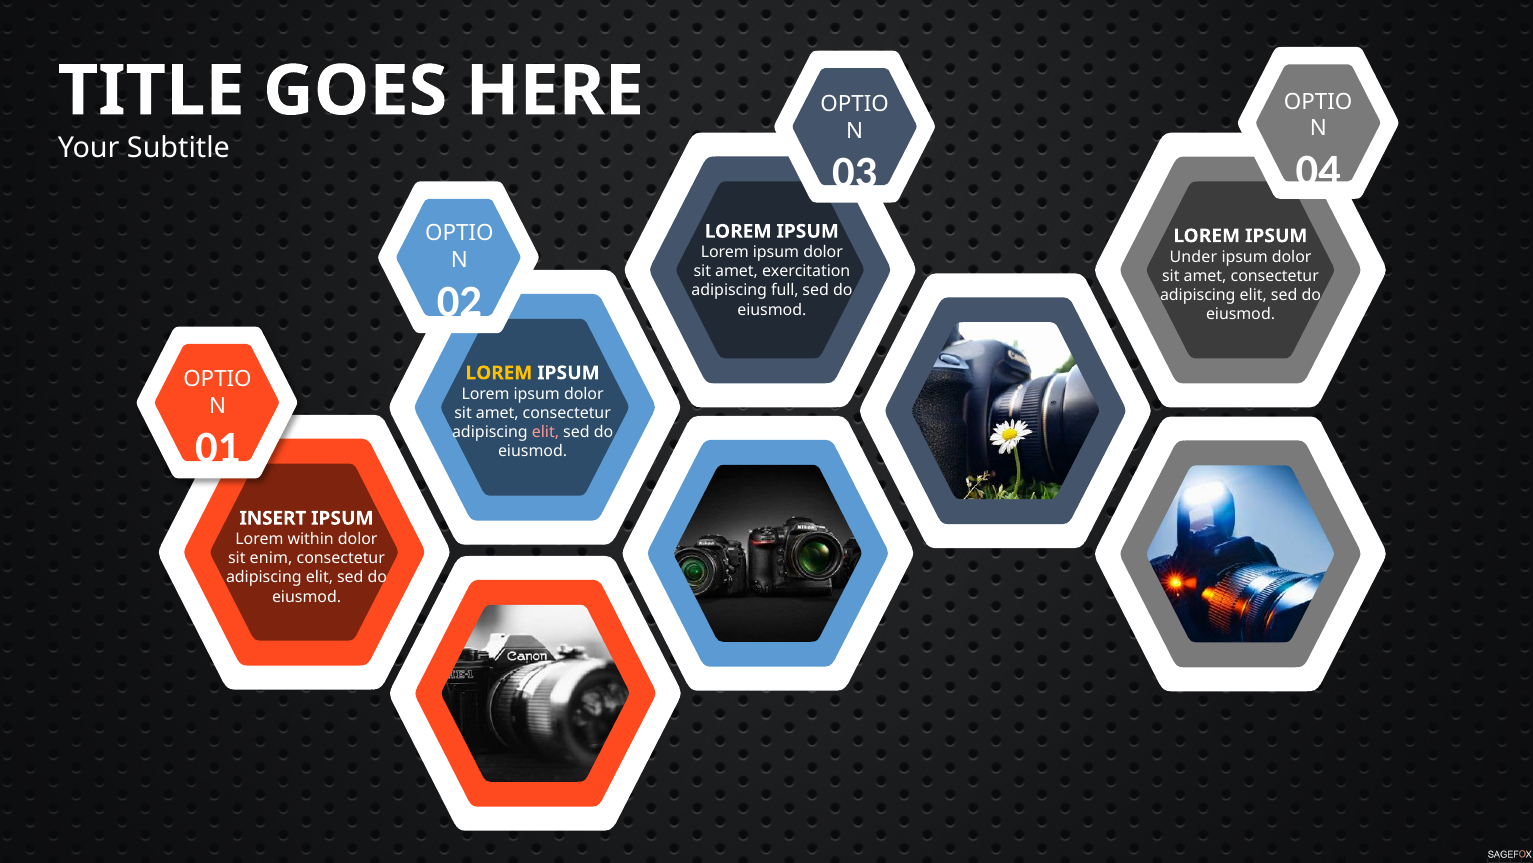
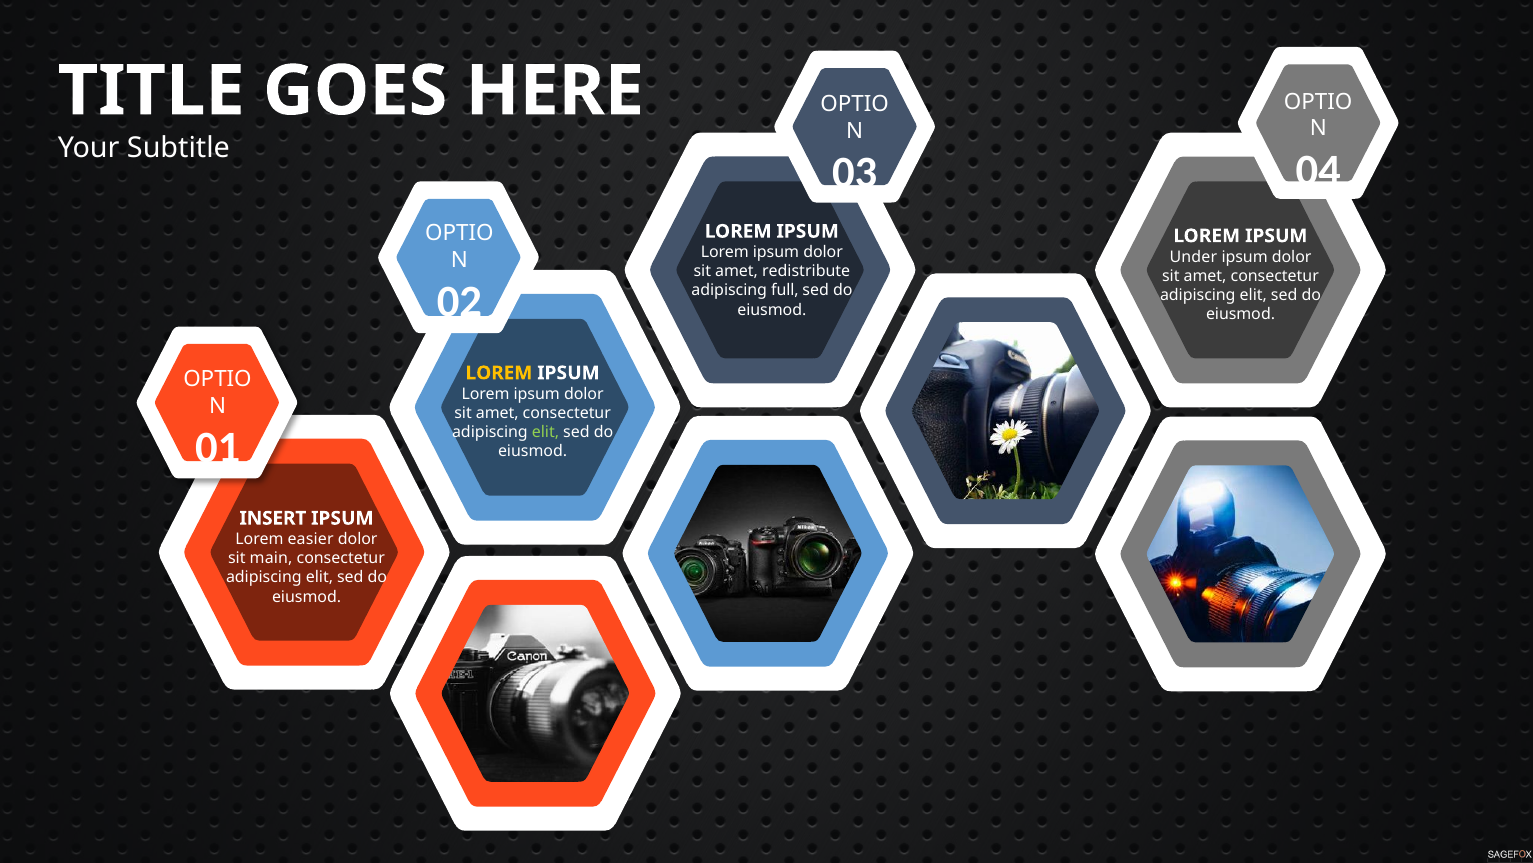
exercitation: exercitation -> redistribute
elit at (546, 432) colour: pink -> light green
within: within -> easier
enim: enim -> main
